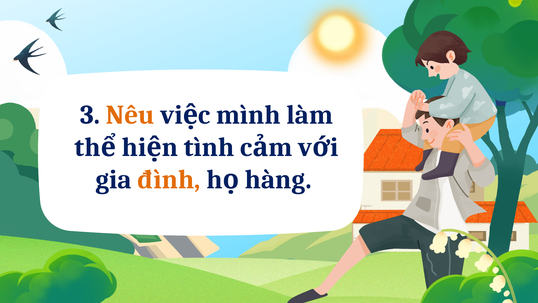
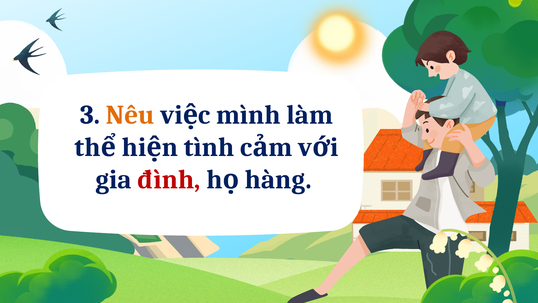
đình colour: orange -> red
